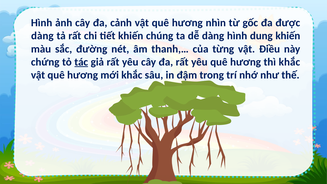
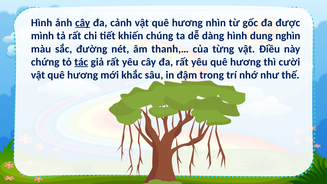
cây at (83, 23) underline: none -> present
dàng at (42, 36): dàng -> mình
dung khiến: khiến -> nghìn
thì khắc: khắc -> cười
